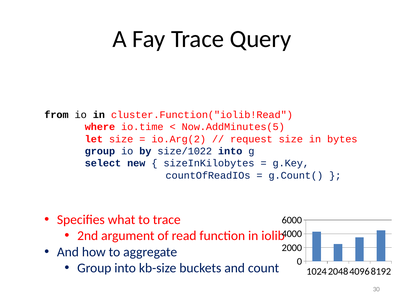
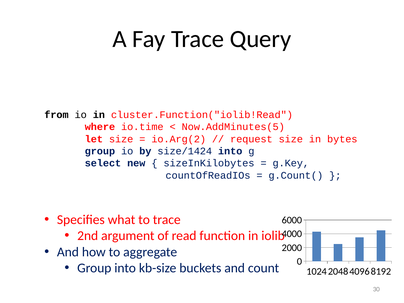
size/1022: size/1022 -> size/1424
